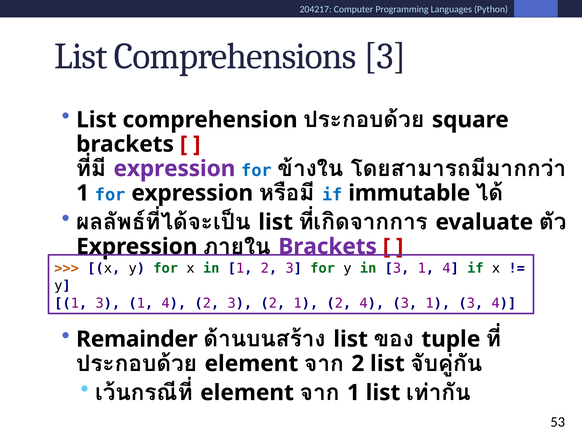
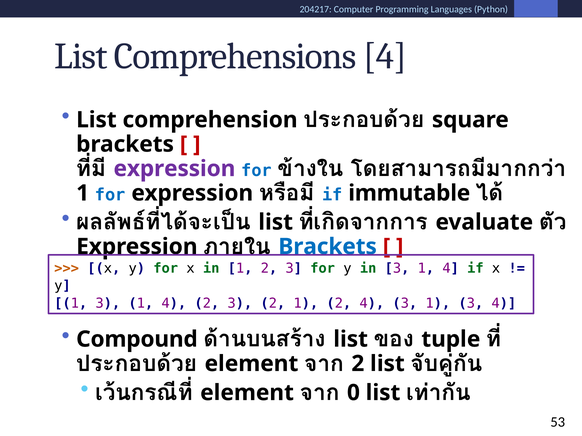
Comprehensions 3: 3 -> 4
Brackets at (328, 247) colour: purple -> blue
Remainder: Remainder -> Compound
1 at (353, 393): 1 -> 0
